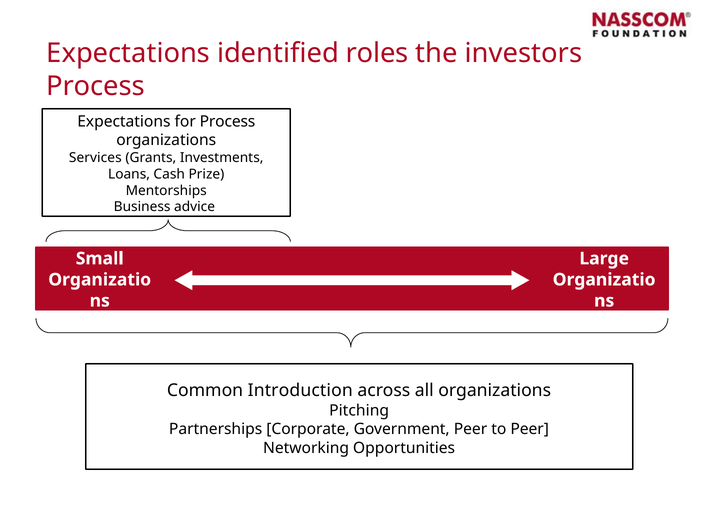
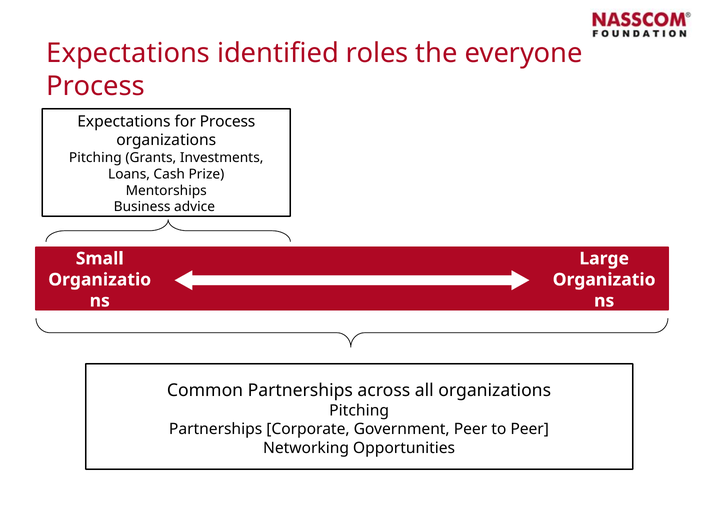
investors: investors -> everyone
Services at (95, 158): Services -> Pitching
Common Introduction: Introduction -> Partnerships
